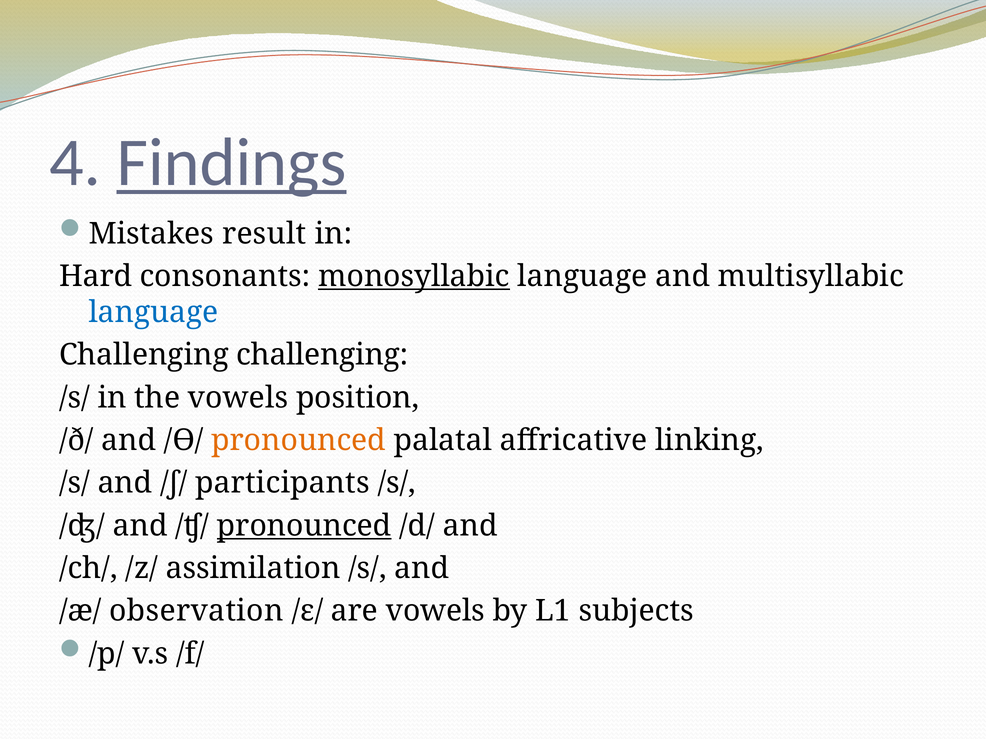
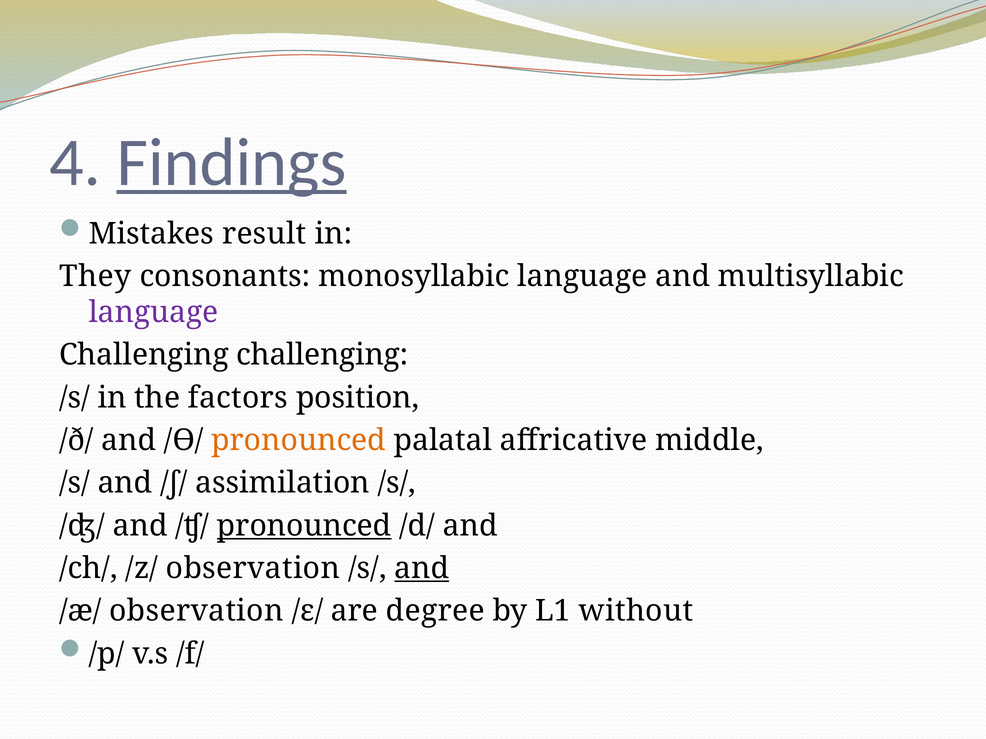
Hard: Hard -> They
monosyllabic underline: present -> none
language at (154, 313) colour: blue -> purple
the vowels: vowels -> factors
linking: linking -> middle
participants: participants -> assimilation
/z/ assimilation: assimilation -> observation
and at (422, 569) underline: none -> present
are vowels: vowels -> degree
subjects: subjects -> without
